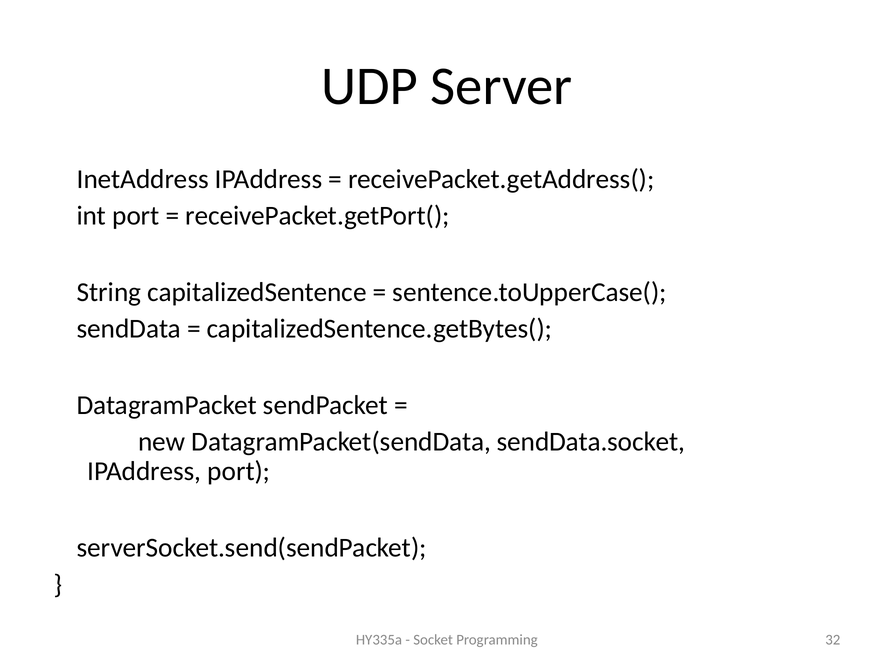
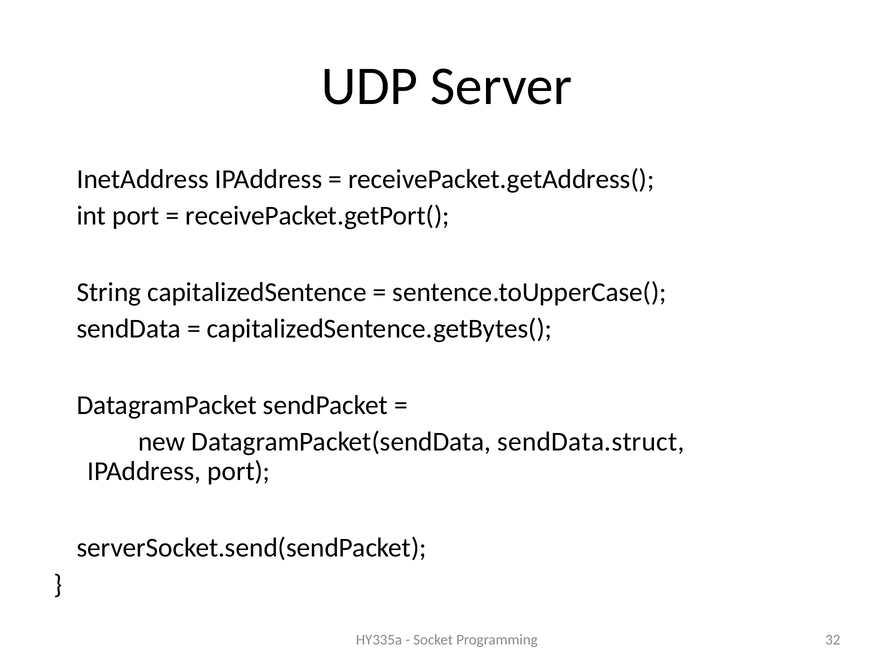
sendData.socket: sendData.socket -> sendData.struct
